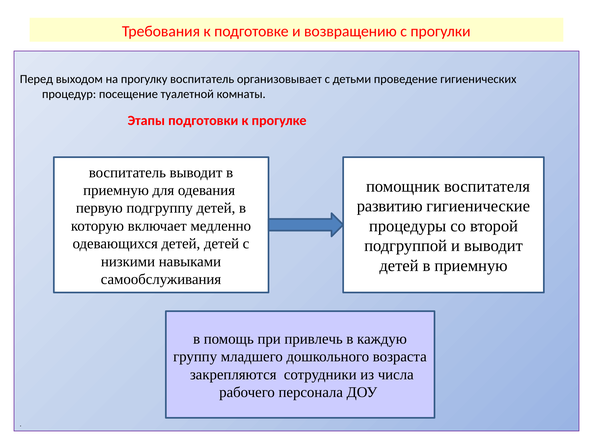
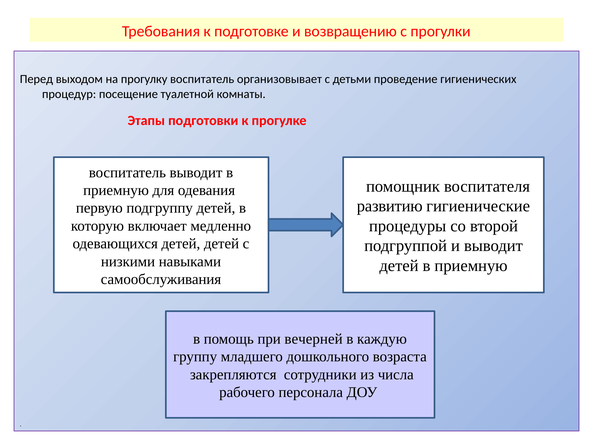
привлечь: привлечь -> вечерней
